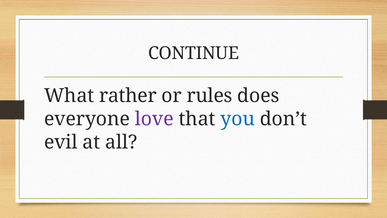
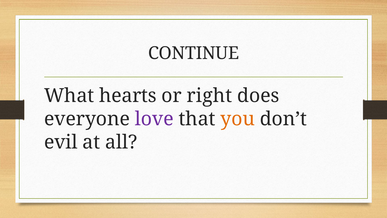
rather: rather -> hearts
rules: rules -> right
you colour: blue -> orange
